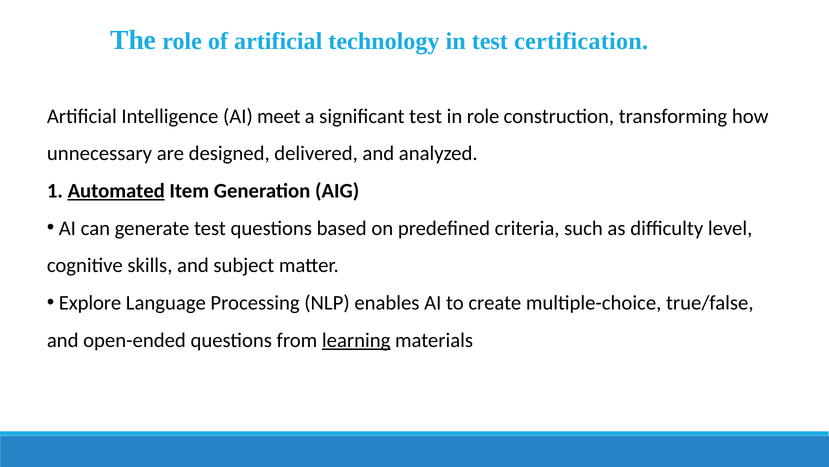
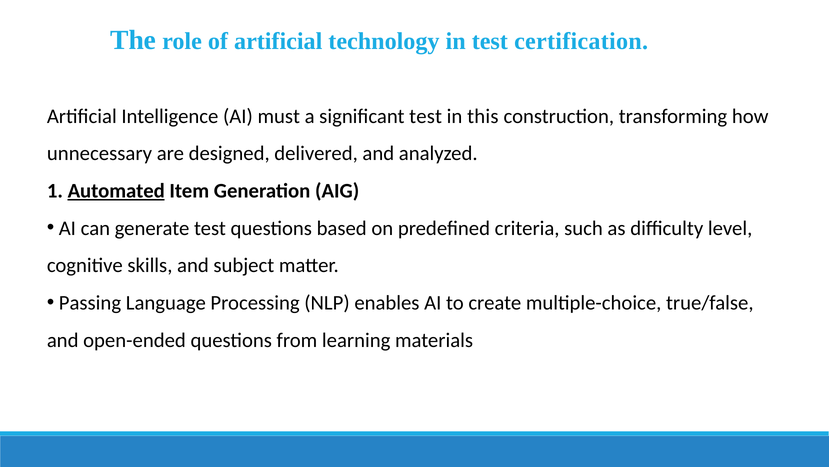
meet: meet -> must
in role: role -> this
Explore: Explore -> Passing
learning underline: present -> none
